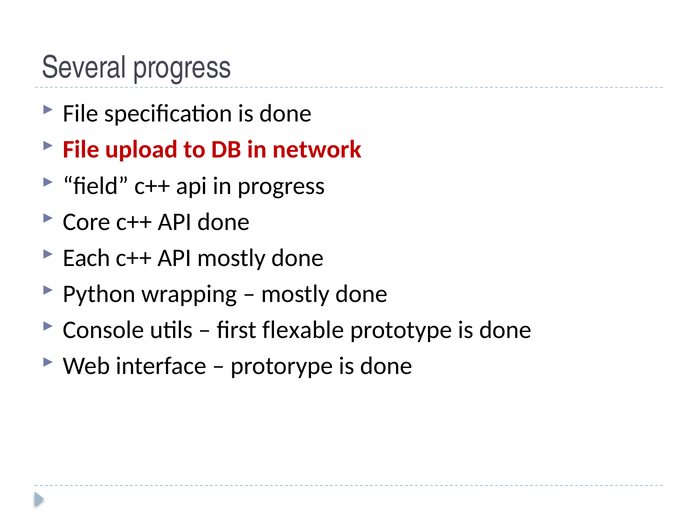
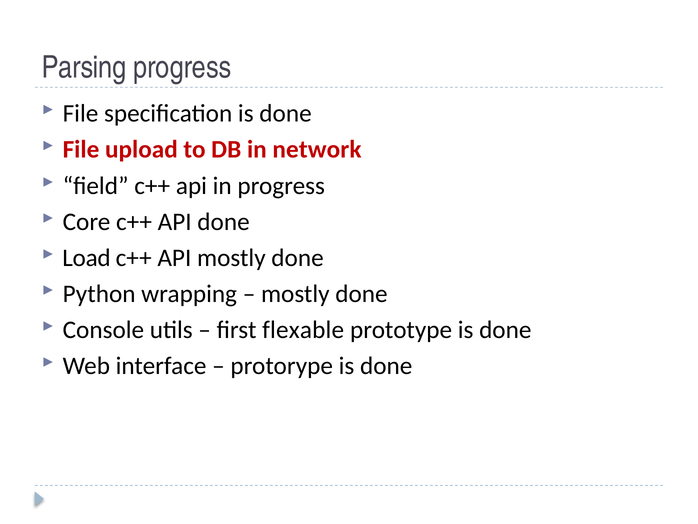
Several: Several -> Parsing
Each: Each -> Load
